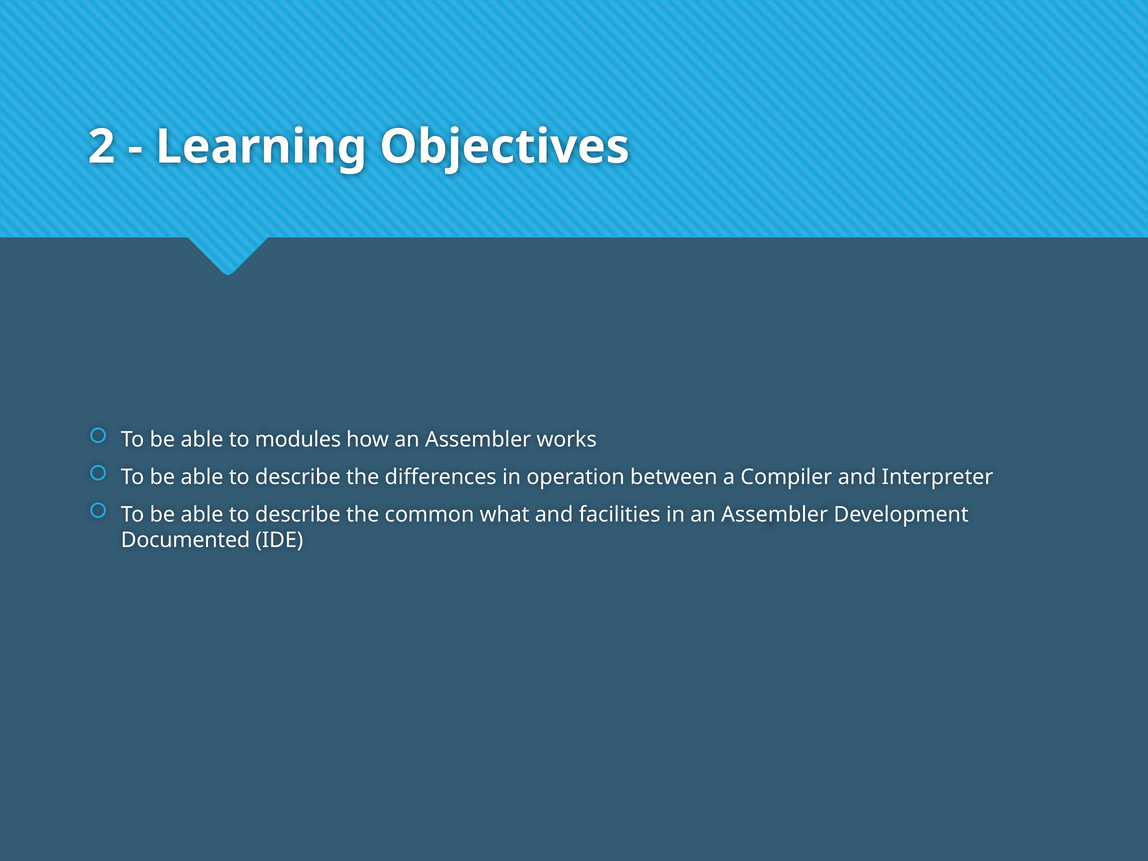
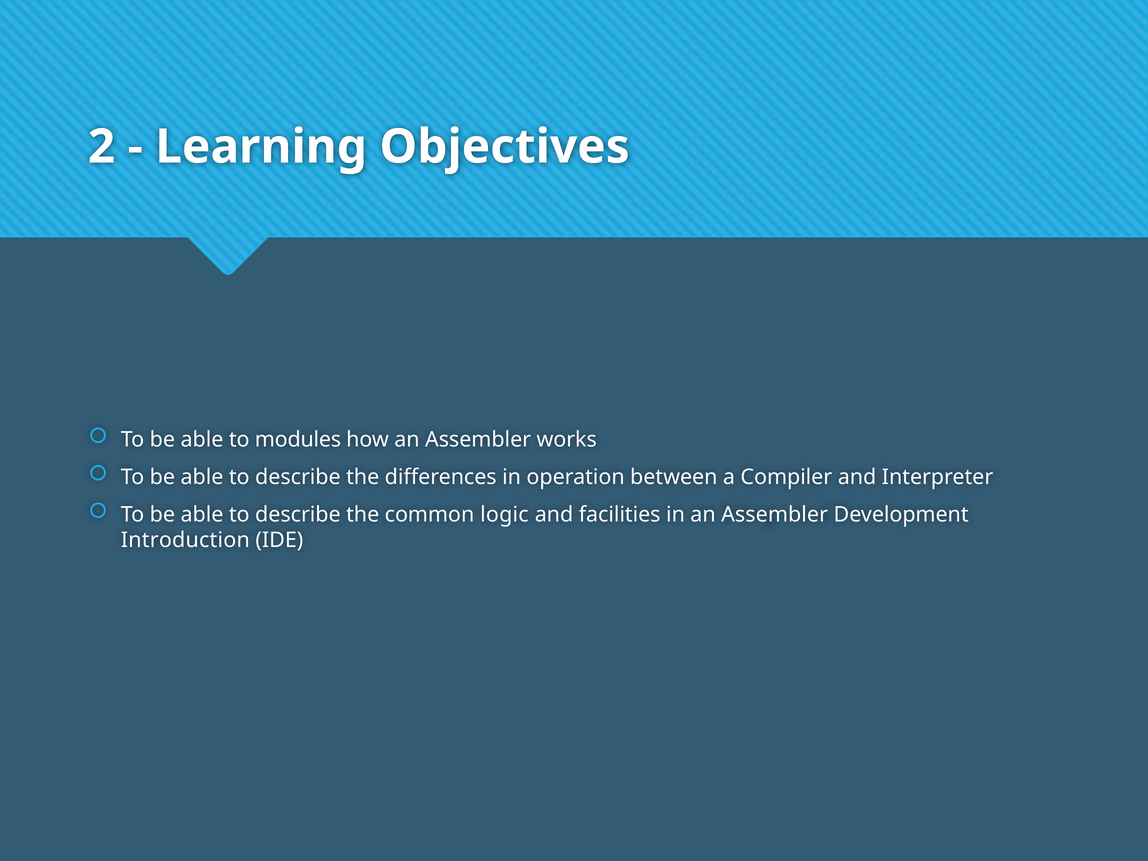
what: what -> logic
Documented: Documented -> Introduction
